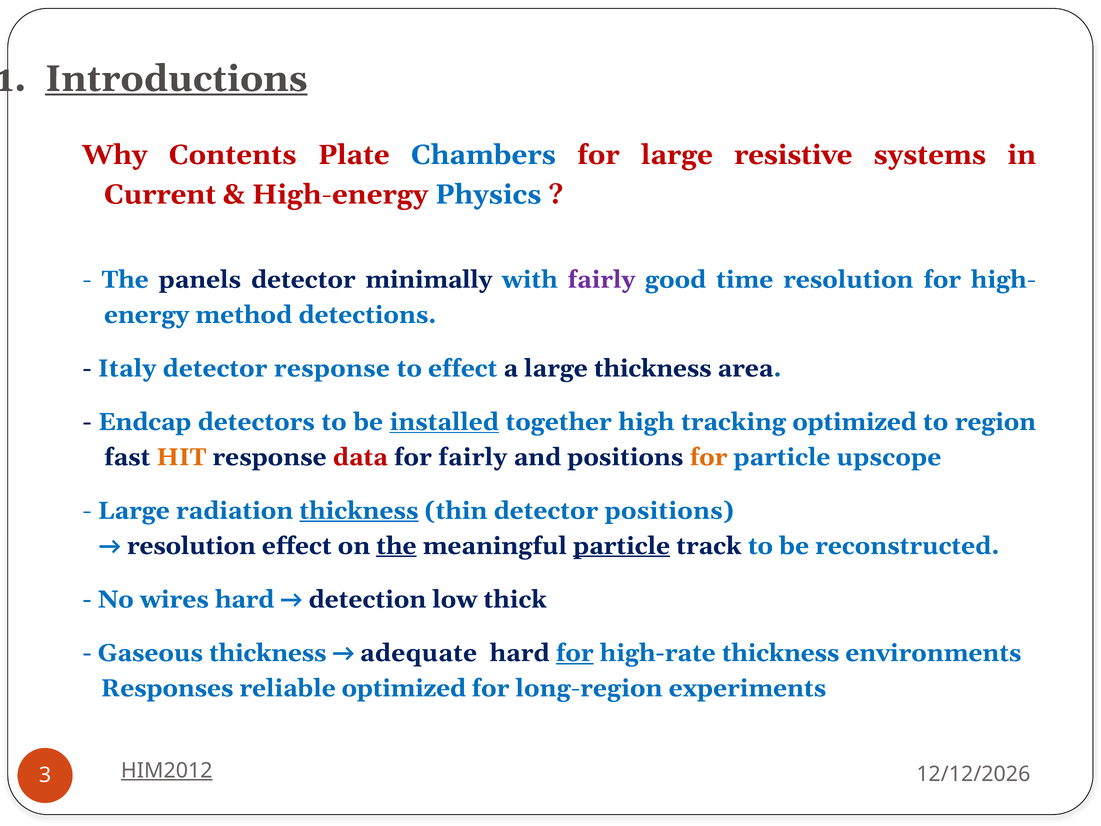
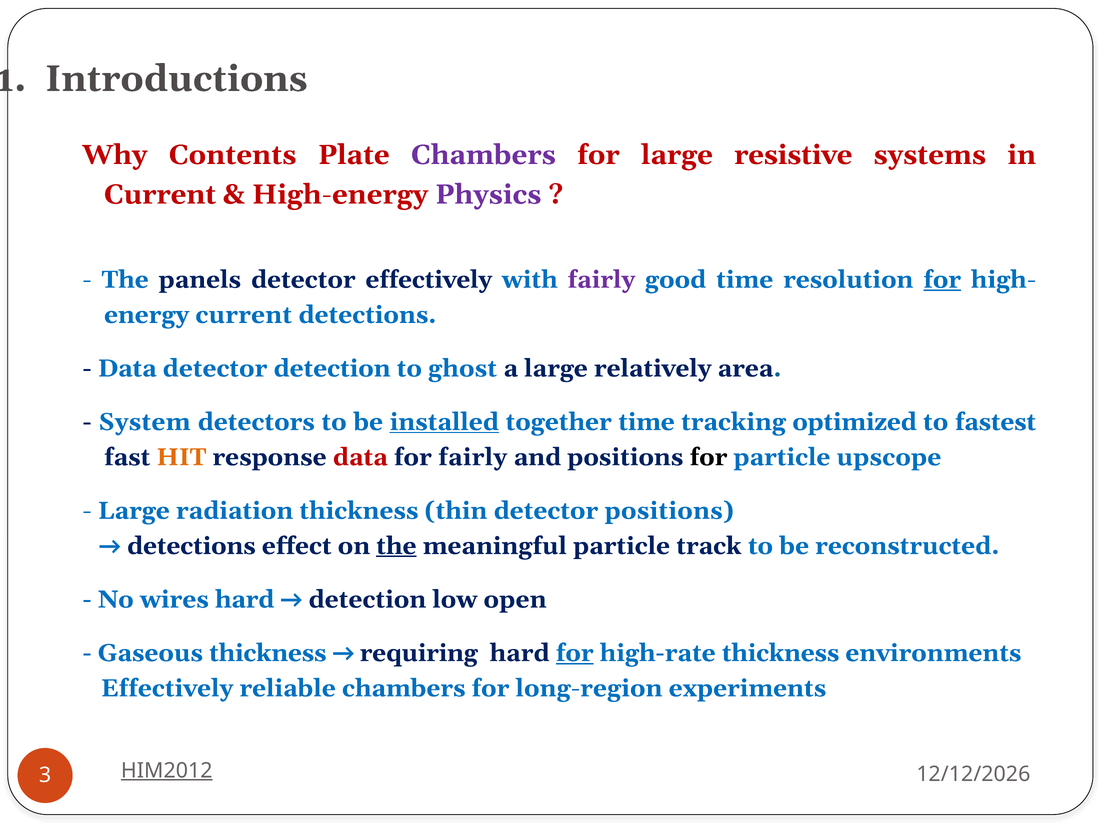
Introductions underline: present -> none
Chambers at (483, 155) colour: blue -> purple
Physics colour: blue -> purple
detector minimally: minimally -> effectively
for at (942, 280) underline: none -> present
method at (244, 315): method -> current
Italy at (127, 368): Italy -> Data
detector response: response -> detection
to effect: effect -> ghost
large thickness: thickness -> relatively
Endcap: Endcap -> System
together high: high -> time
region: region -> fastest
for at (708, 457) colour: orange -> black
thickness at (359, 511) underline: present -> none
resolution at (191, 546): resolution -> detections
particle at (622, 546) underline: present -> none
thick: thick -> open
adequate: adequate -> requiring
Responses at (167, 688): Responses -> Effectively
reliable optimized: optimized -> chambers
